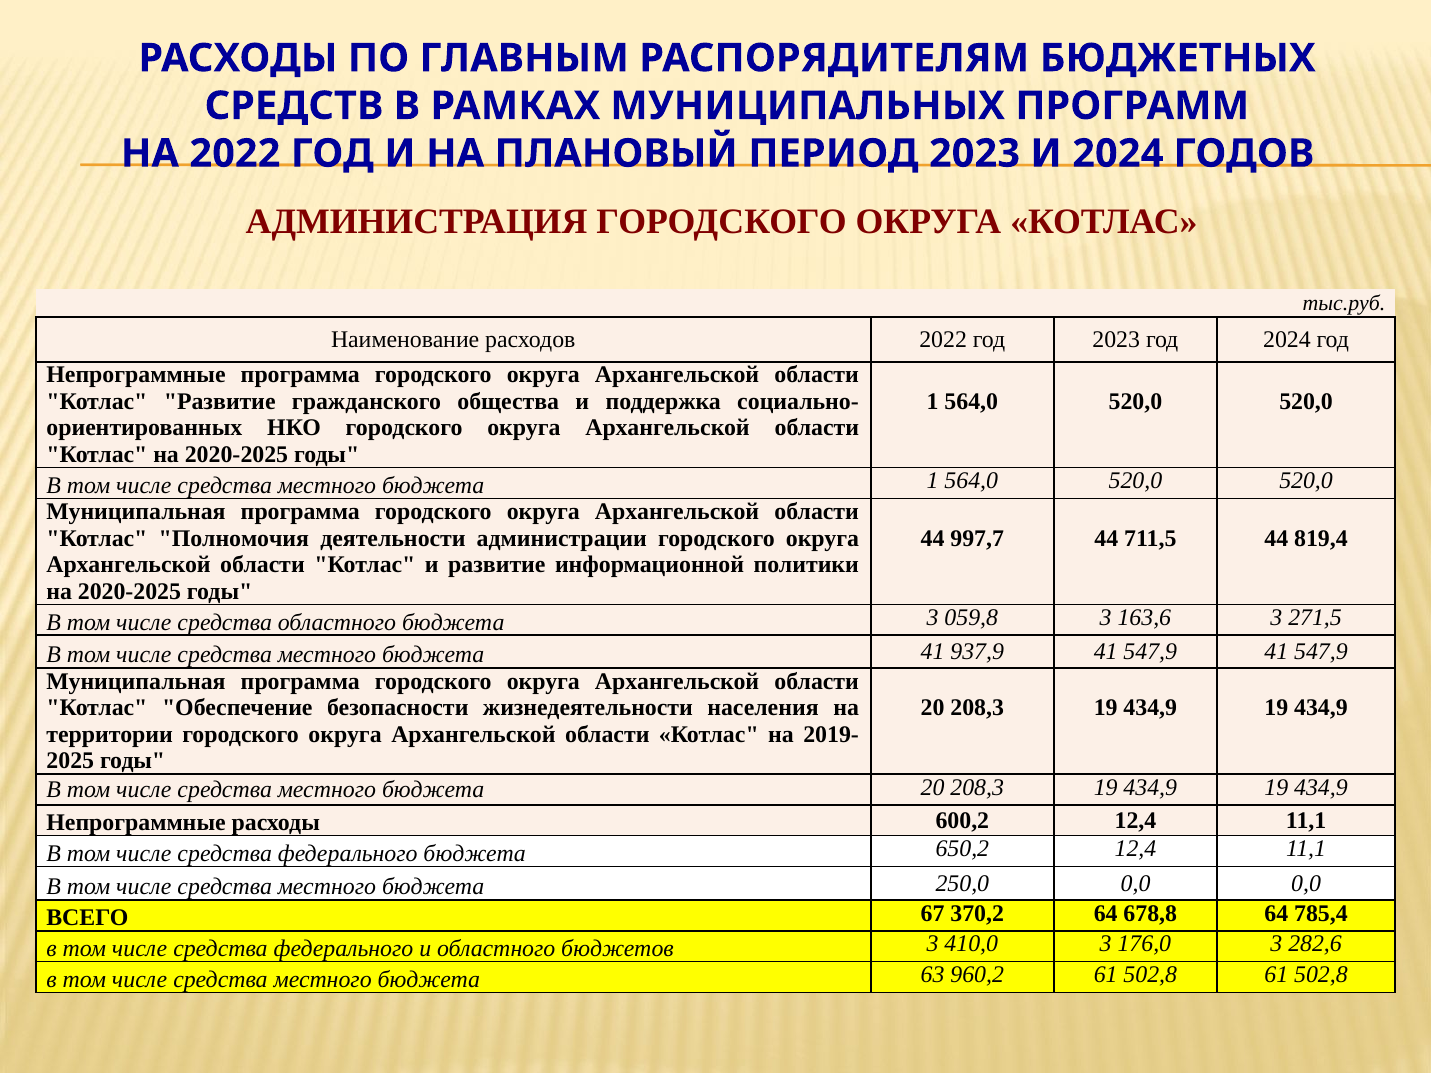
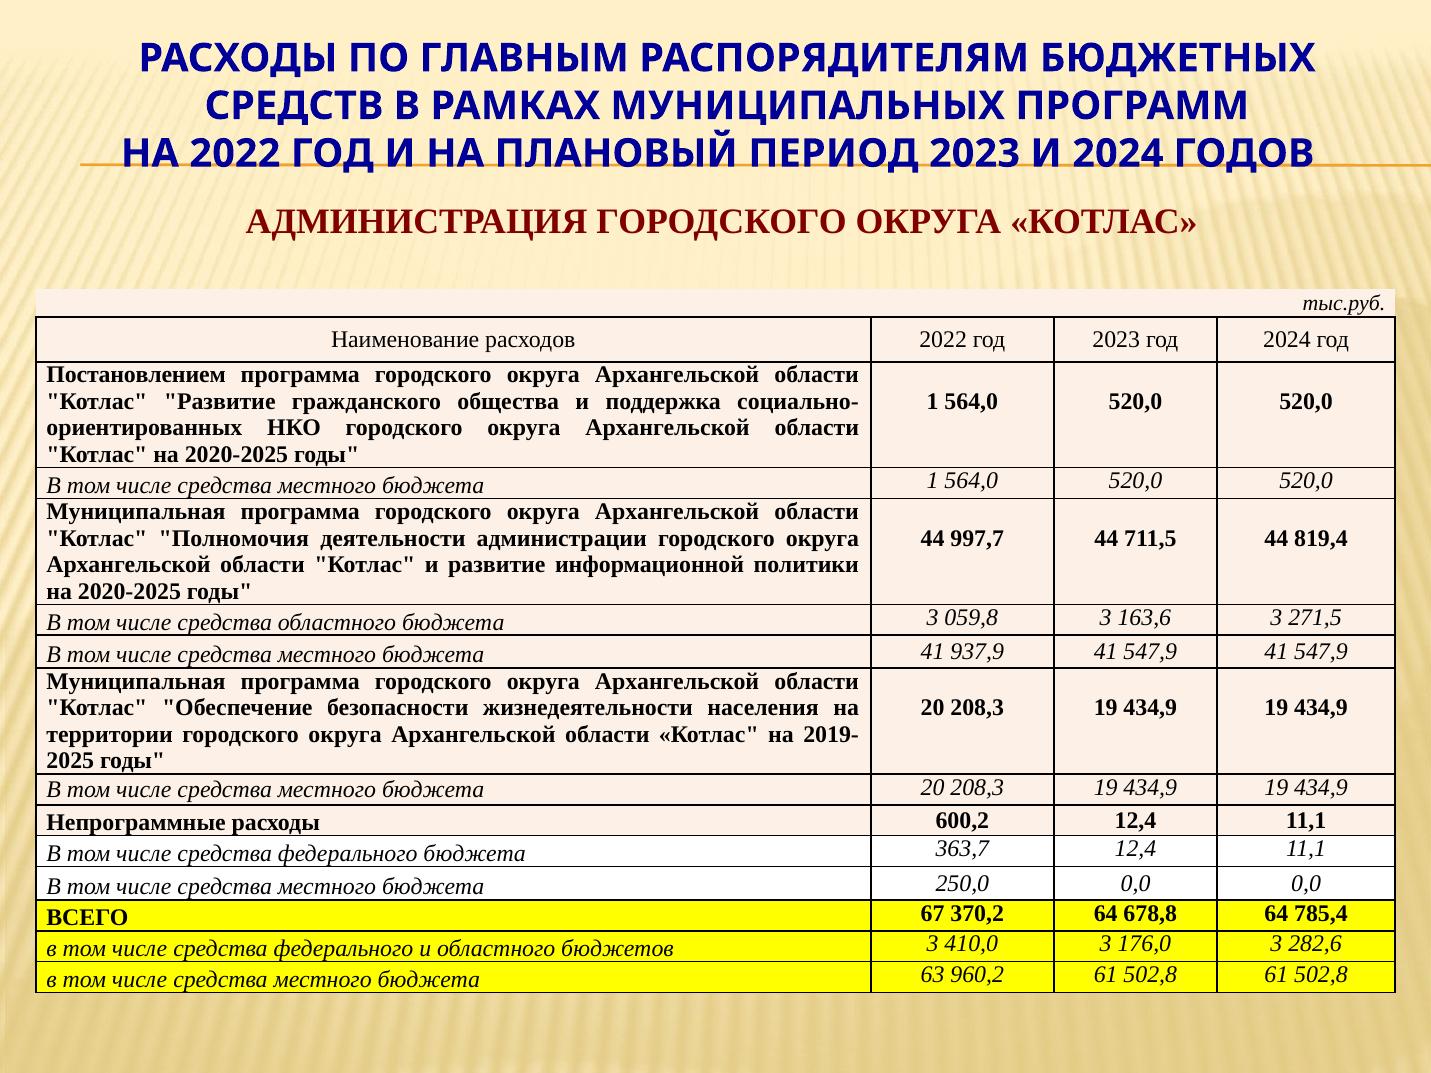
Непрограммные at (136, 375): Непрограммные -> Постановлением
650,2: 650,2 -> 363,7
